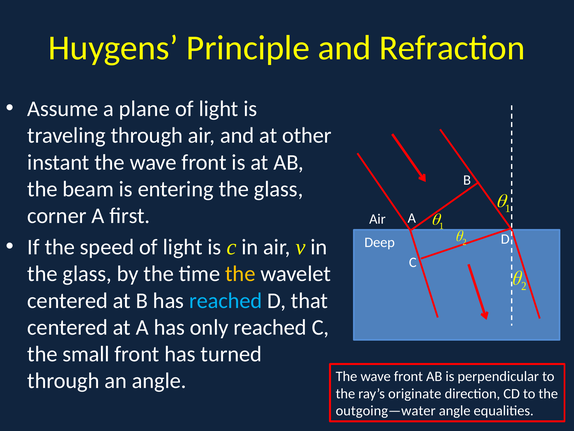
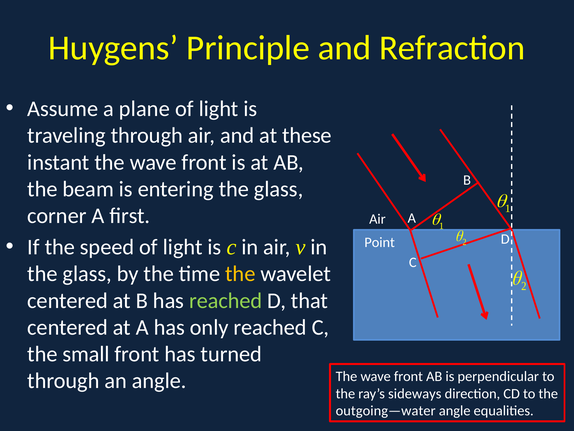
other: other -> these
Deep: Deep -> Point
reached at (226, 300) colour: light blue -> light green
originate: originate -> sideways
